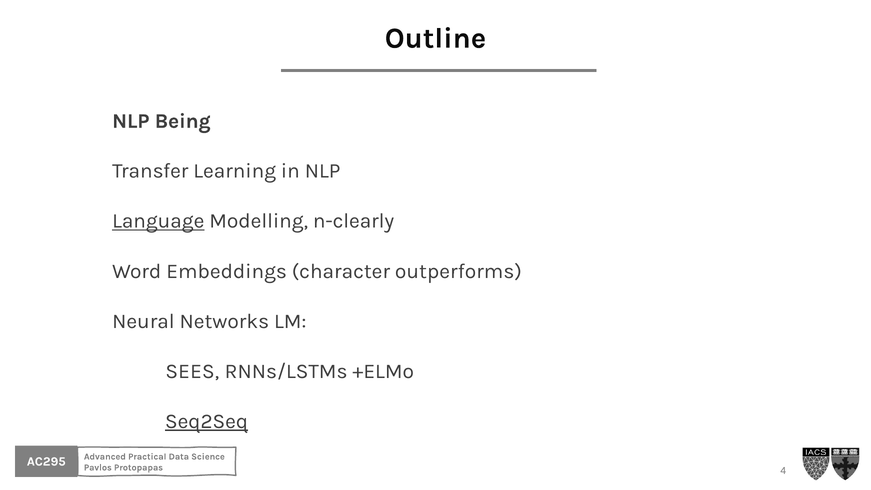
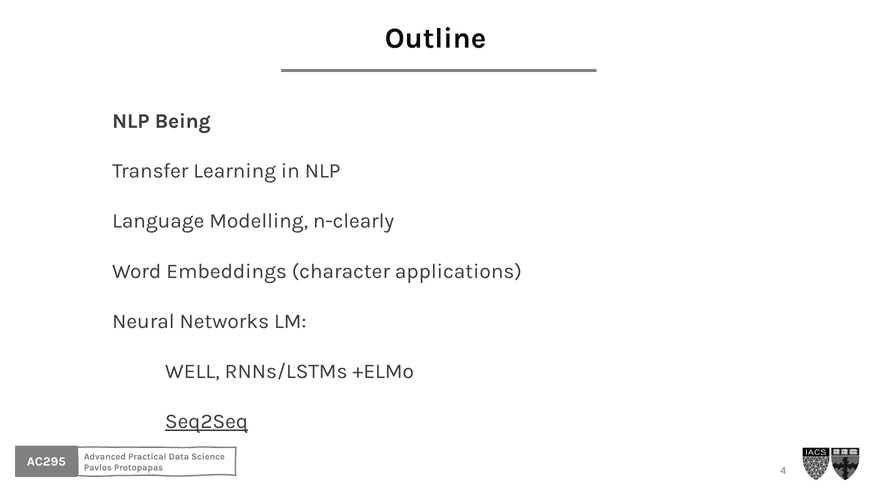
Language underline: present -> none
outperforms: outperforms -> applications
SEES: SEES -> WELL
